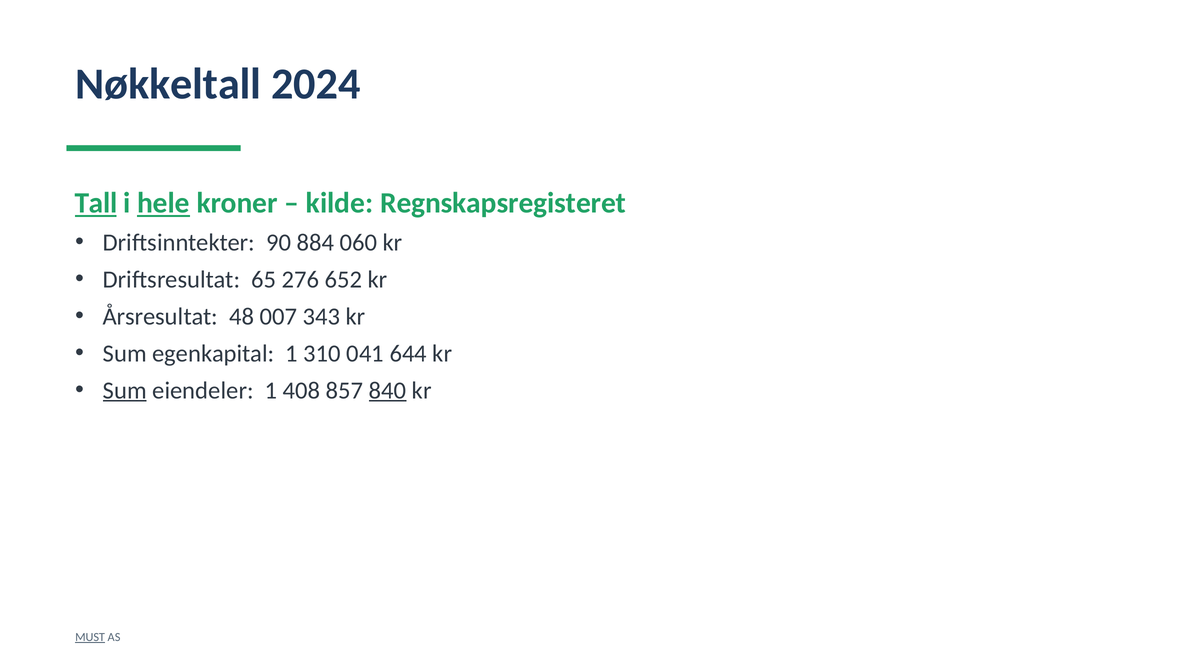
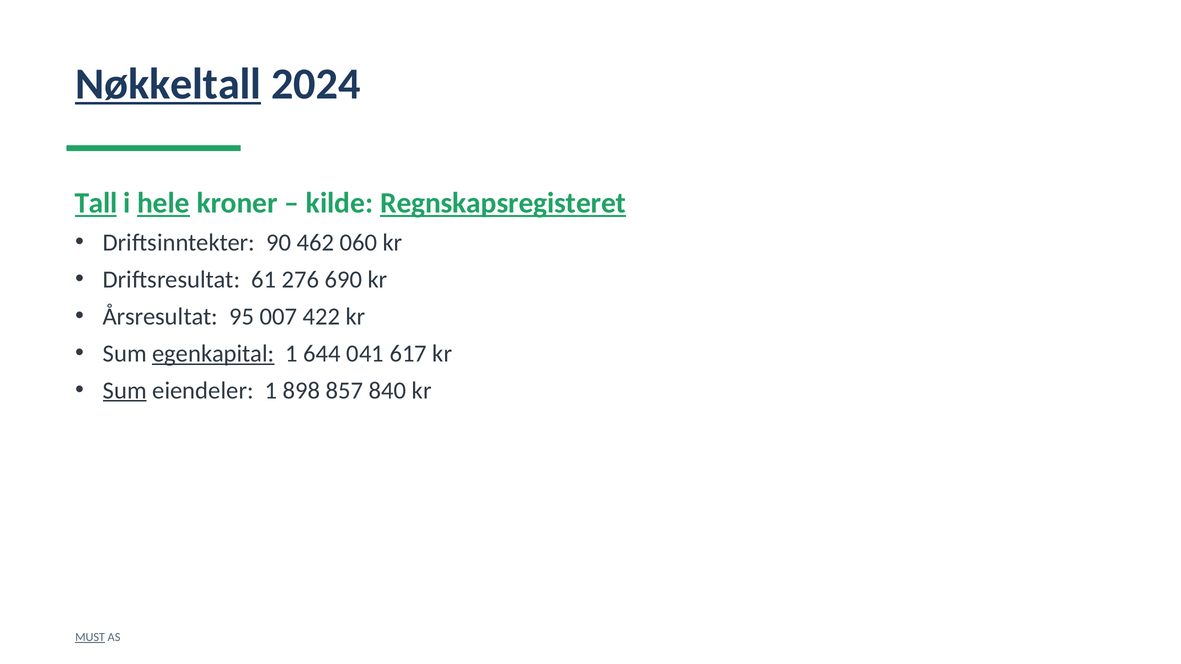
Nøkkeltall underline: none -> present
Regnskapsregisteret underline: none -> present
884: 884 -> 462
65: 65 -> 61
652: 652 -> 690
48: 48 -> 95
343: 343 -> 422
egenkapital underline: none -> present
310: 310 -> 644
644: 644 -> 617
408: 408 -> 898
840 underline: present -> none
